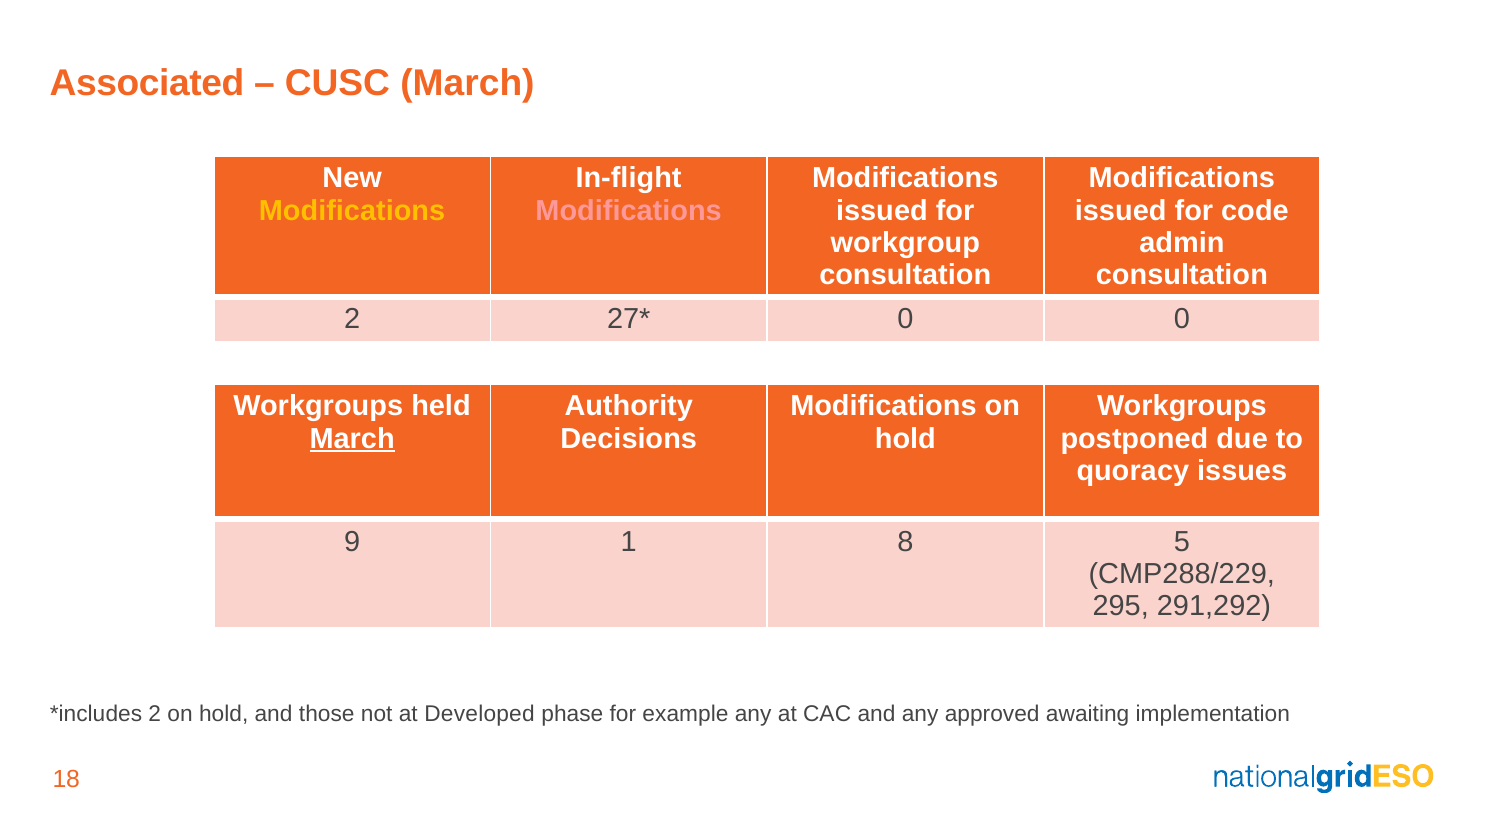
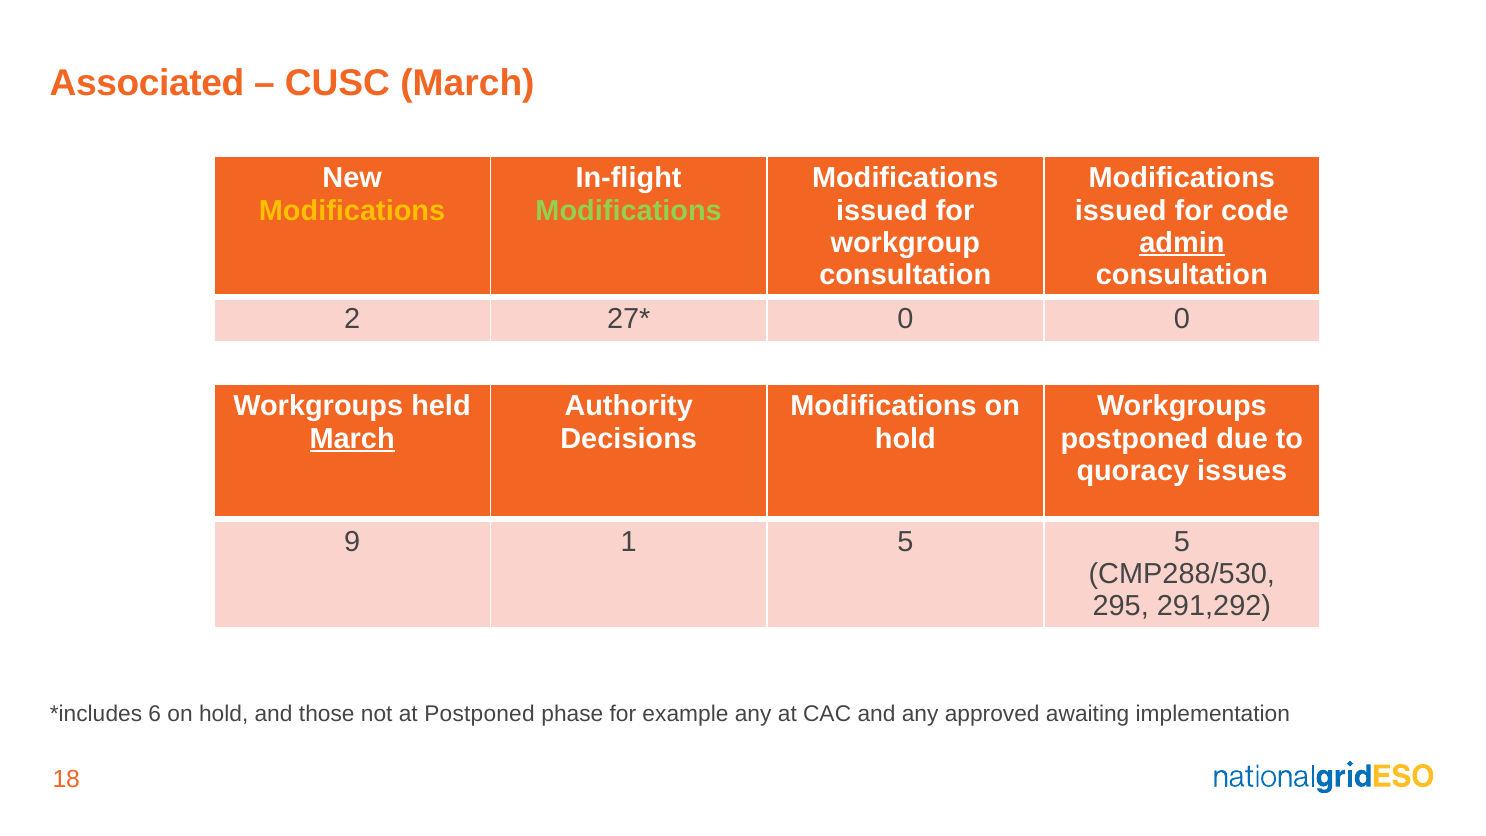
Modifications at (629, 210) colour: pink -> light green
admin underline: none -> present
1 8: 8 -> 5
CMP288/229: CMP288/229 -> CMP288/530
2 at (155, 714): 2 -> 6
at Developed: Developed -> Postponed
